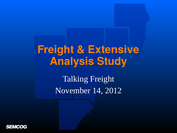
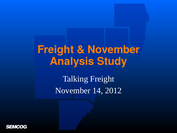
Extensive at (114, 50): Extensive -> November
